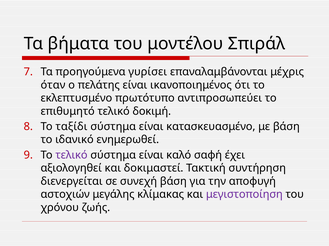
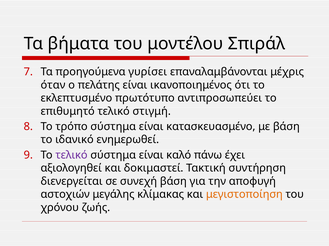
δοκιμή: δοκιμή -> στιγμή
ταξίδι: ταξίδι -> τρόπο
σαφή: σαφή -> πάνω
μεγιστοποίηση colour: purple -> orange
